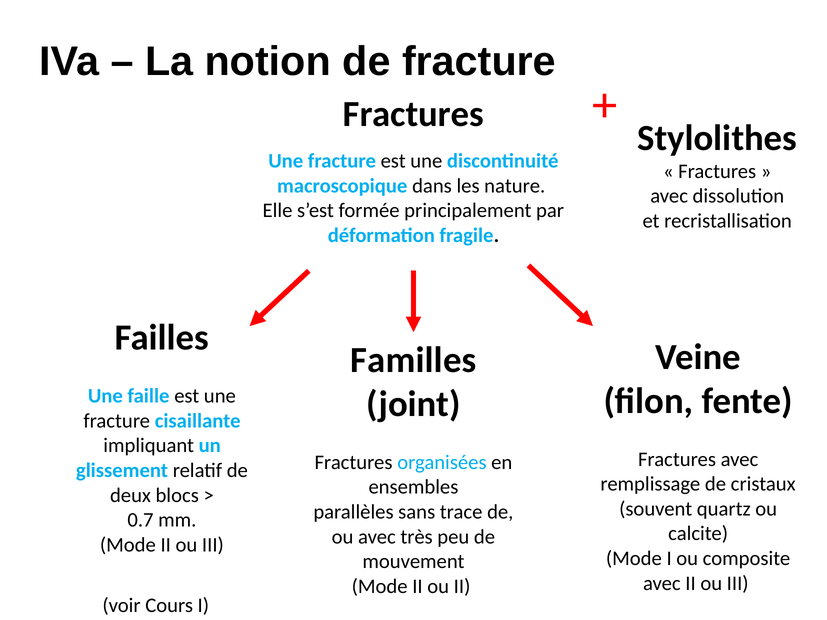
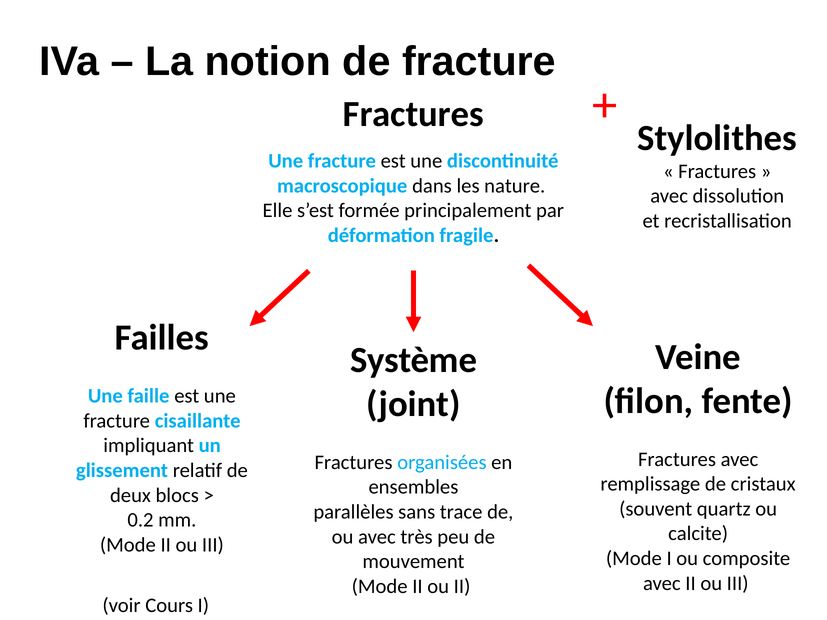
Familles: Familles -> Système
0.7: 0.7 -> 0.2
